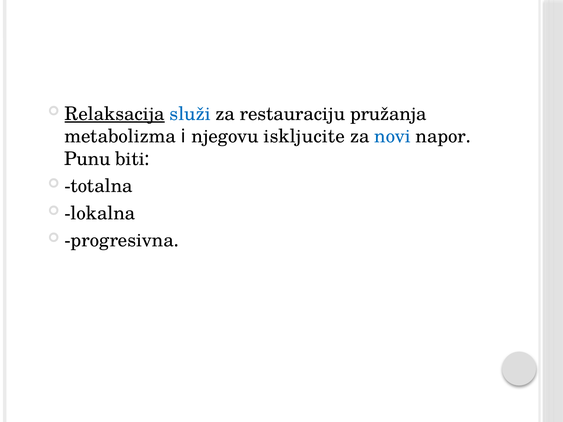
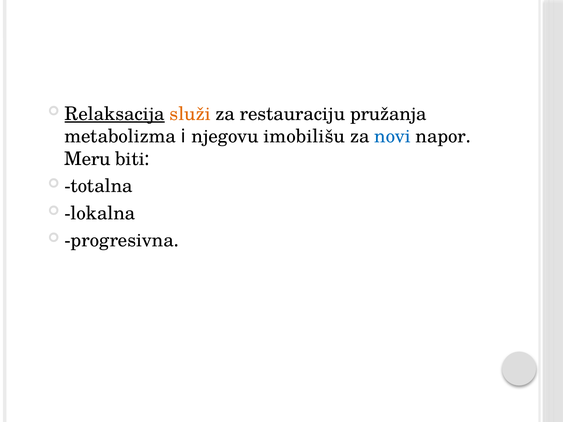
služi colour: blue -> orange
iskljucite: iskljucite -> imobilišu
Punu: Punu -> Meru
